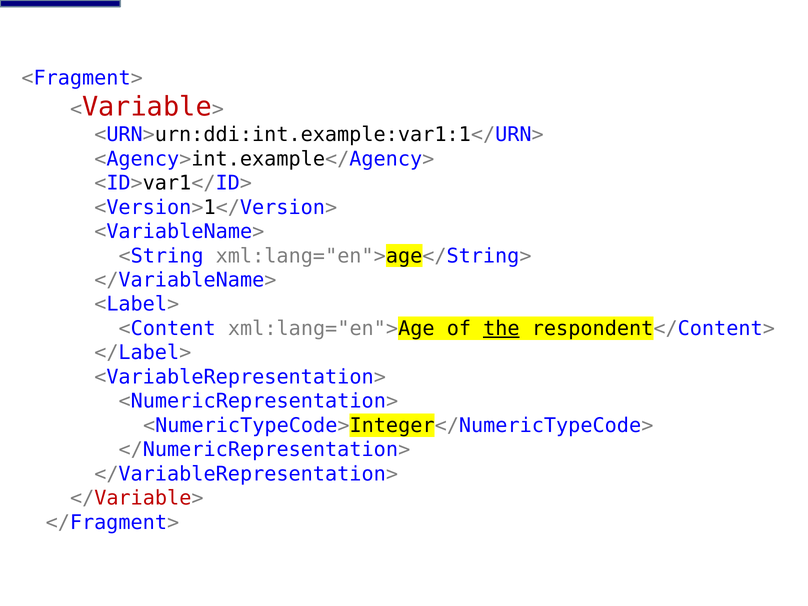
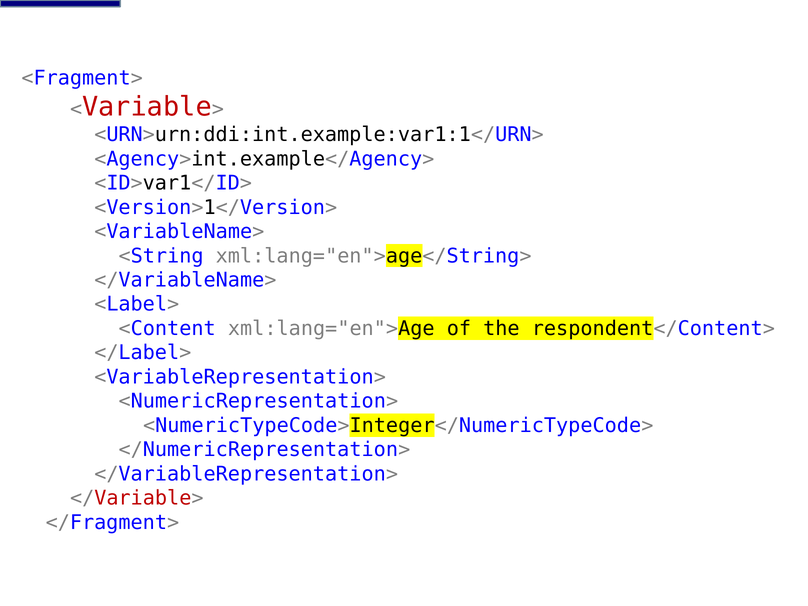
the underline: present -> none
